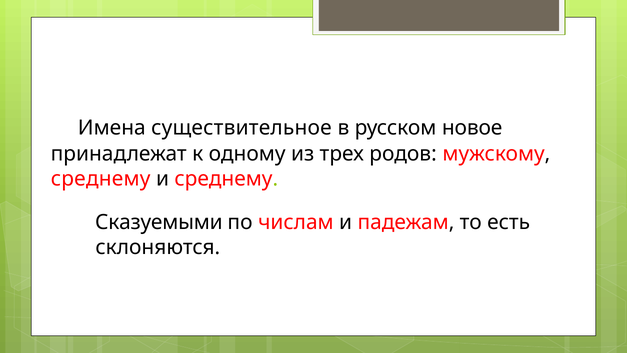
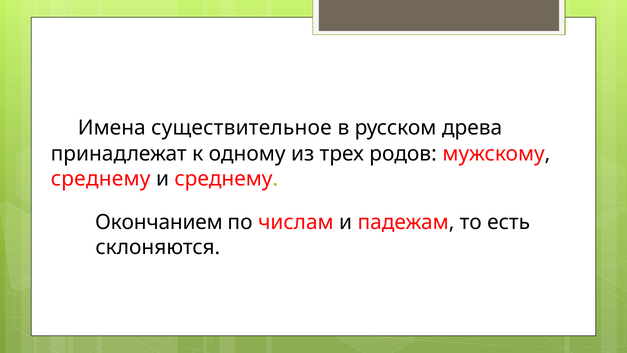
новое: новое -> древа
Сказуемыми: Сказуемыми -> Окончанием
